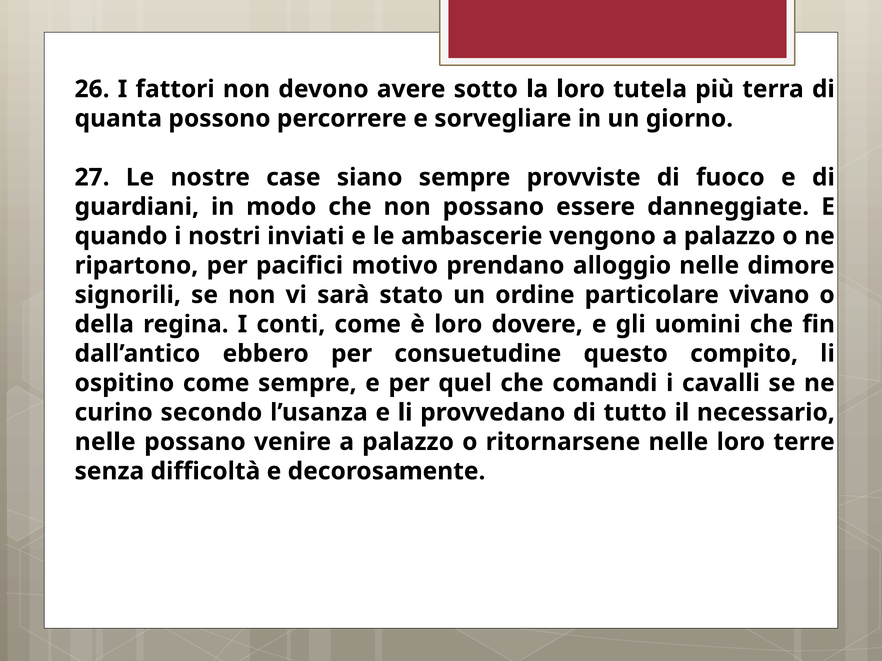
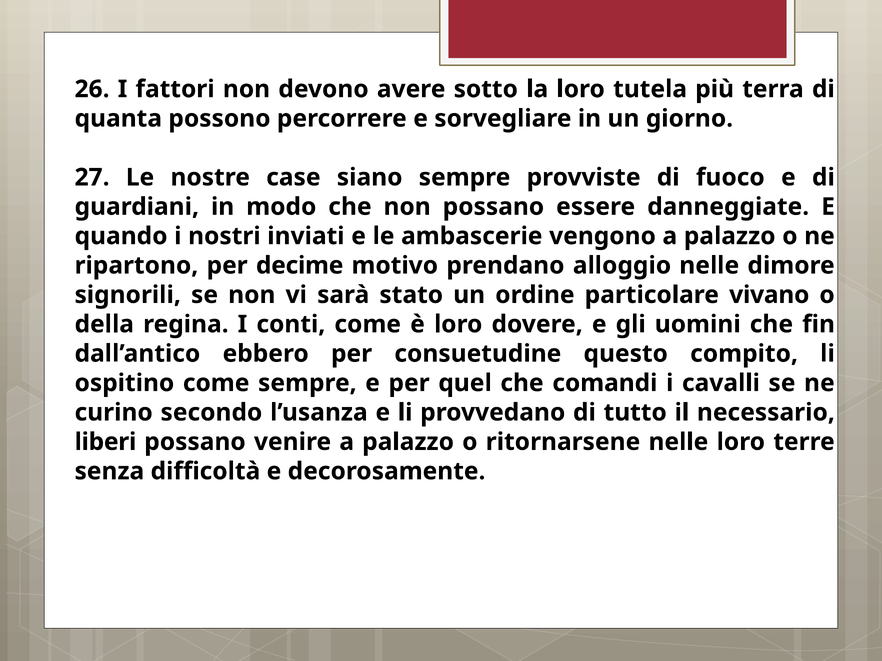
pacifici: pacifici -> decime
nelle at (105, 442): nelle -> liberi
